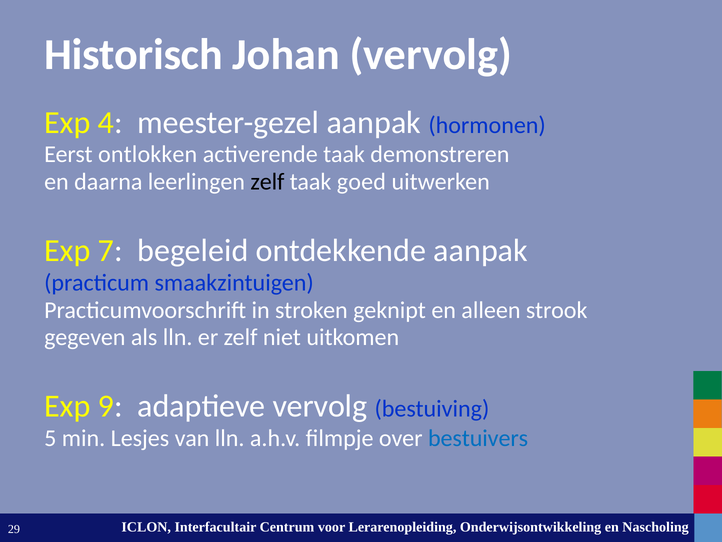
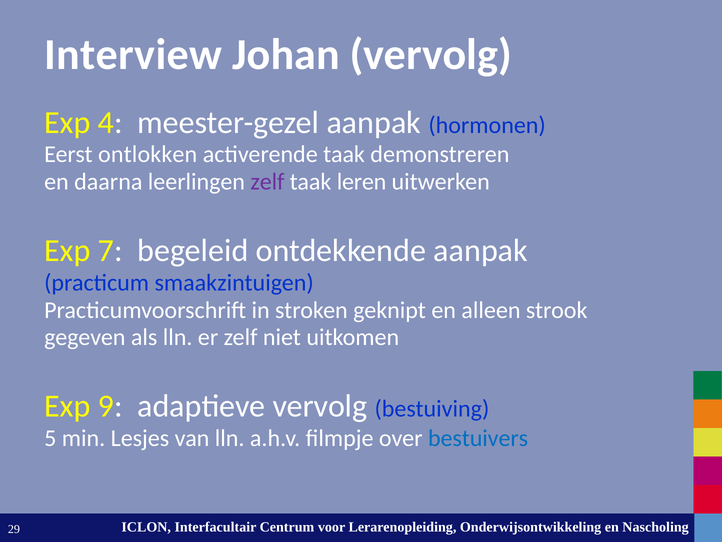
Historisch: Historisch -> Interview
zelf at (267, 182) colour: black -> purple
goed: goed -> leren
